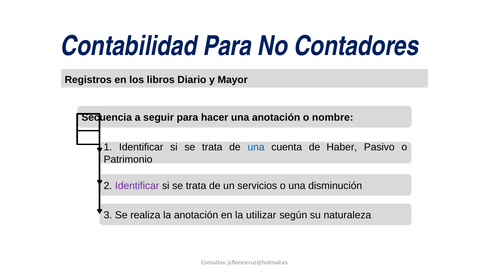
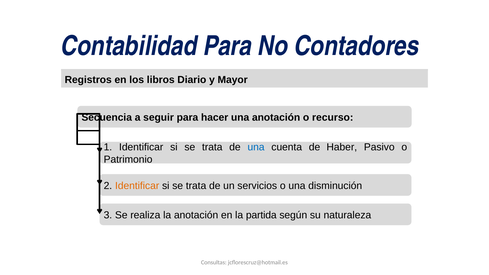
nombre: nombre -> recurso
Identificar at (137, 186) colour: purple -> orange
utilizar: utilizar -> partida
